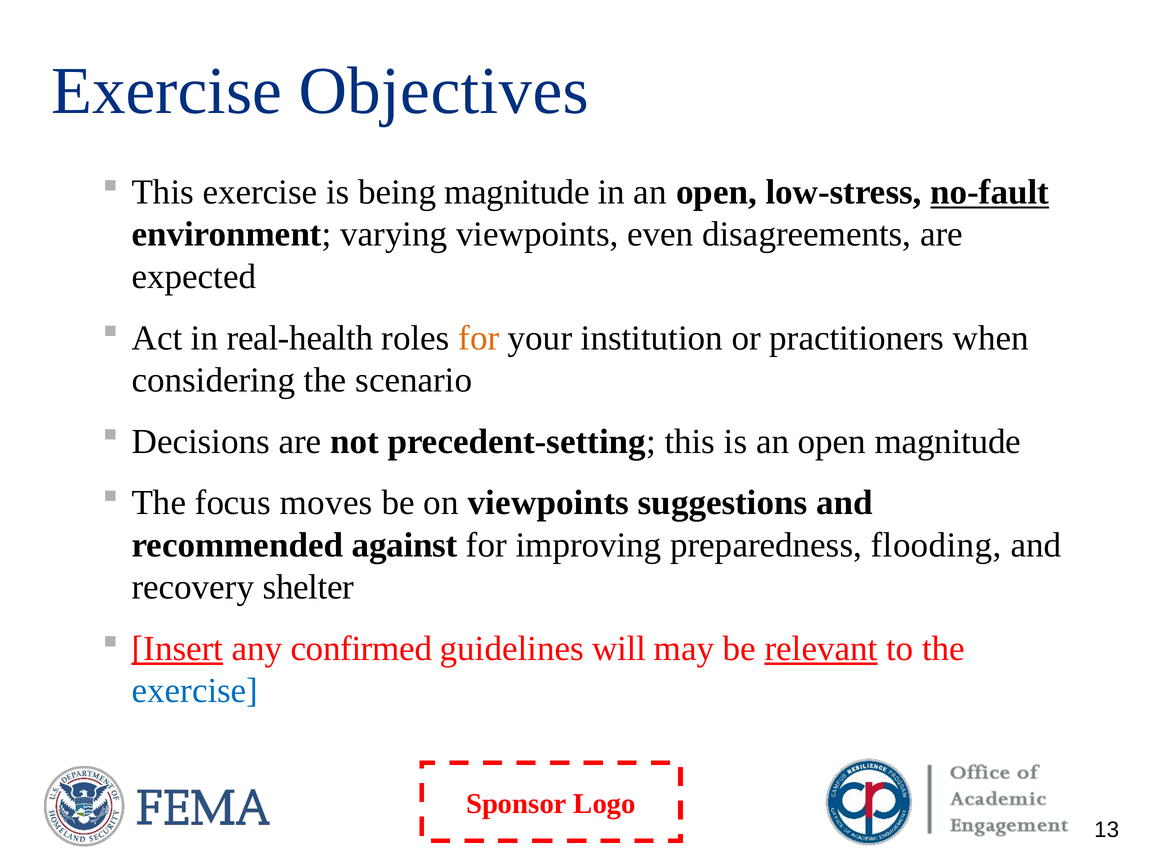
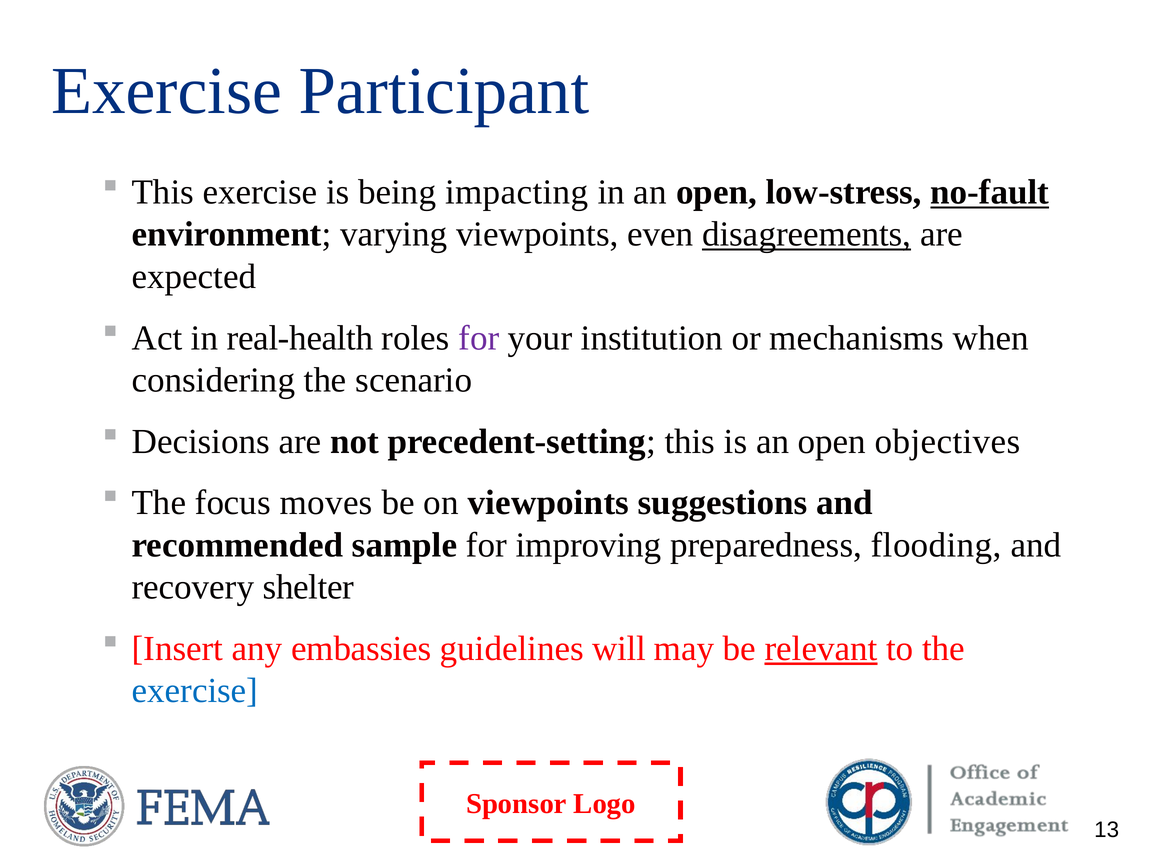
Objectives: Objectives -> Participant
being magnitude: magnitude -> impacting
disagreements underline: none -> present
for at (479, 338) colour: orange -> purple
practitioners: practitioners -> mechanisms
open magnitude: magnitude -> objectives
against: against -> sample
Insert underline: present -> none
confirmed: confirmed -> embassies
